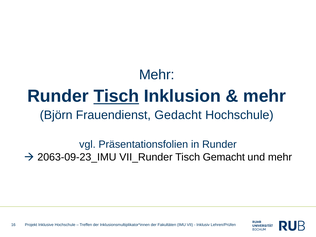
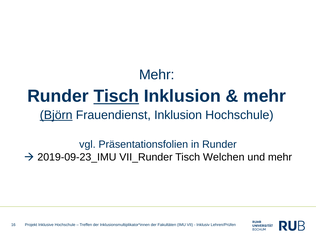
Björn underline: none -> present
Frauendienst Gedacht: Gedacht -> Inklusion
2063-09-23_IMU: 2063-09-23_IMU -> 2019-09-23_IMU
Gemacht: Gemacht -> Welchen
